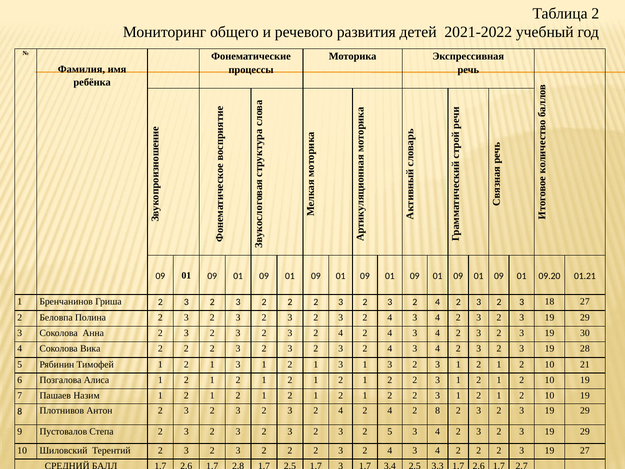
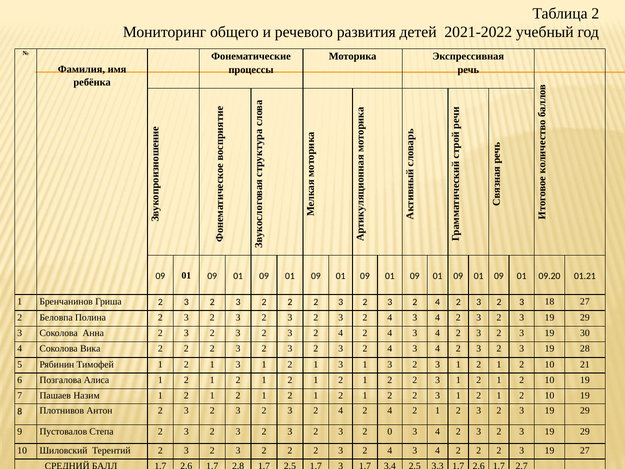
4 2 8: 8 -> 1
2 5: 5 -> 0
